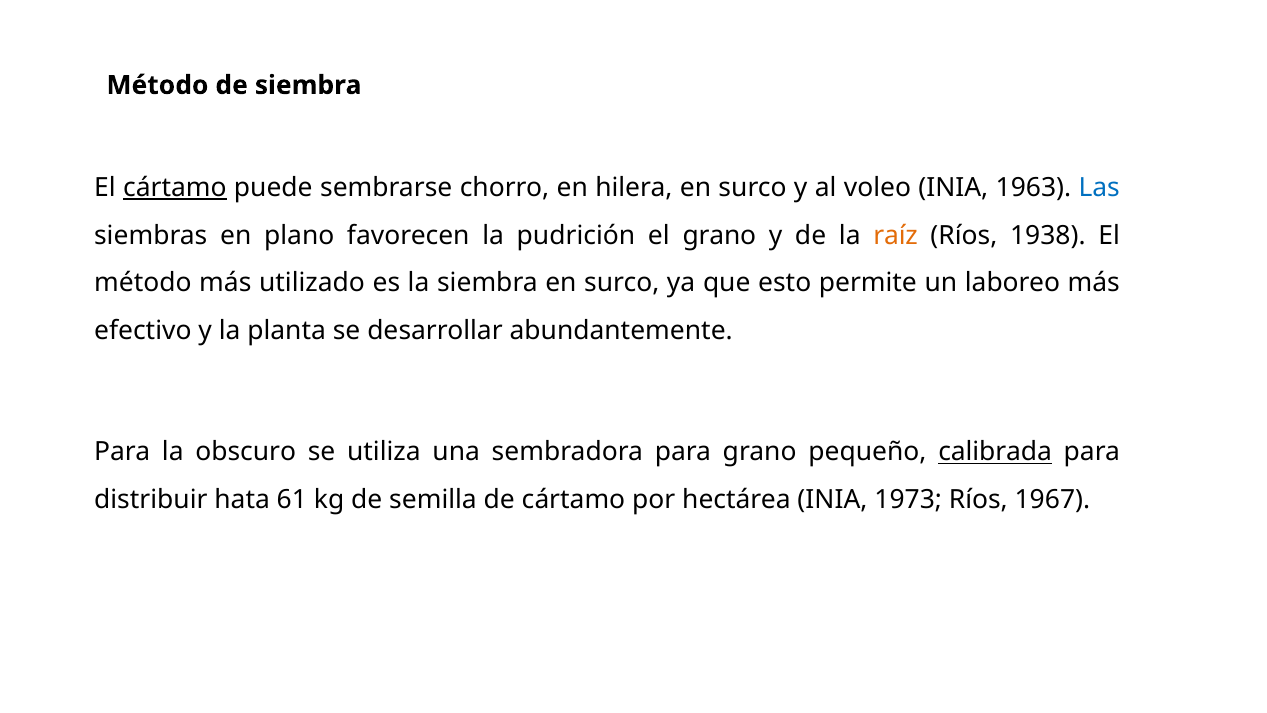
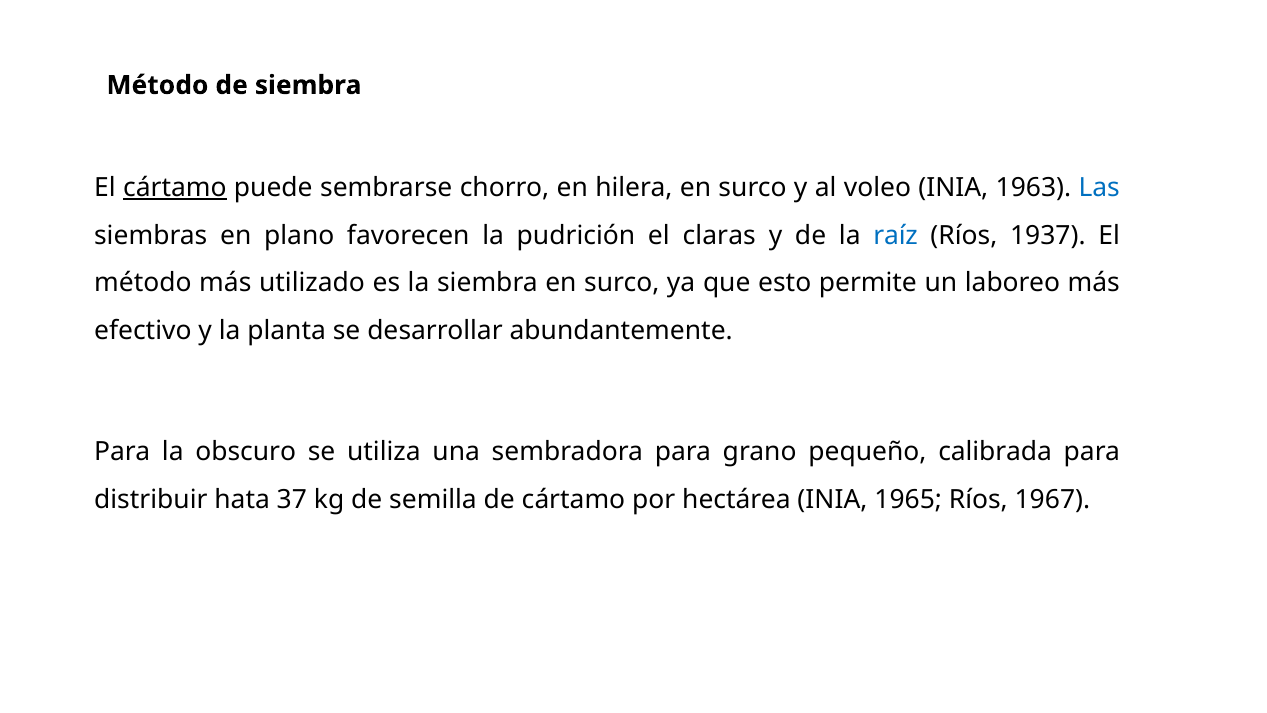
el grano: grano -> claras
raíz colour: orange -> blue
1938: 1938 -> 1937
calibrada underline: present -> none
61: 61 -> 37
1973: 1973 -> 1965
